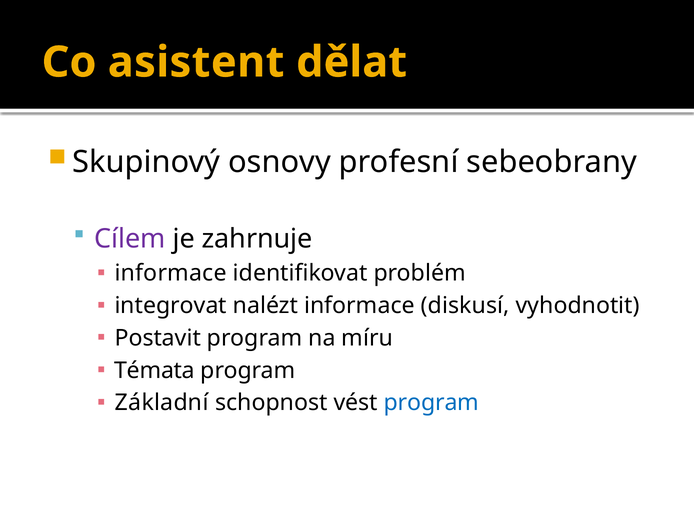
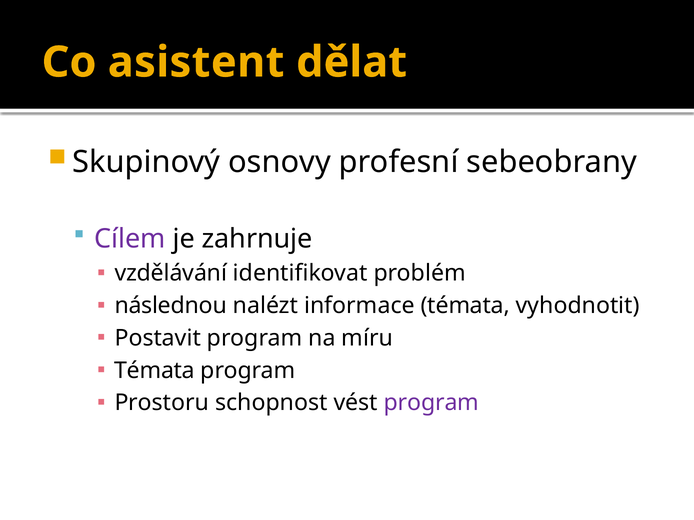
informace at (171, 274): informace -> vzdělávání
integrovat: integrovat -> následnou
informace diskusí: diskusí -> témata
Základní: Základní -> Prostoru
program at (431, 403) colour: blue -> purple
